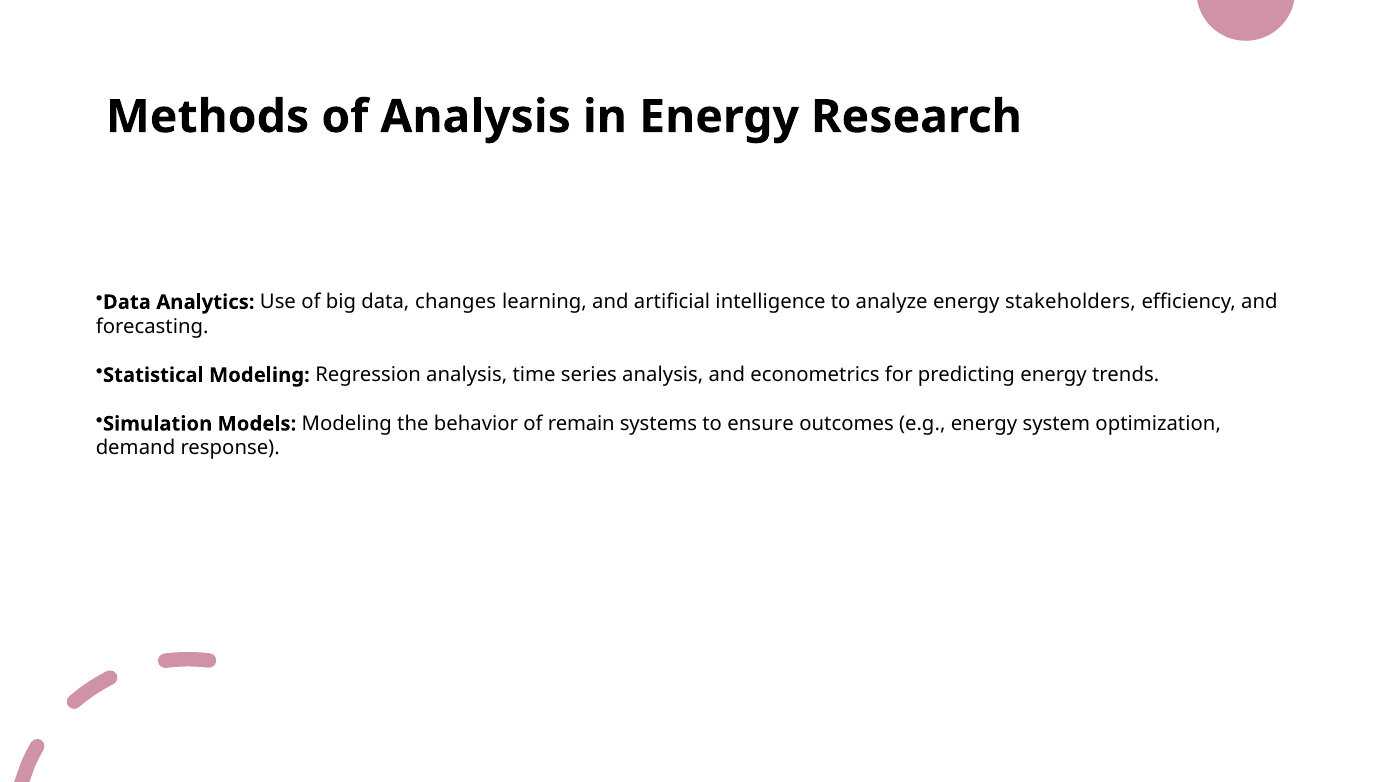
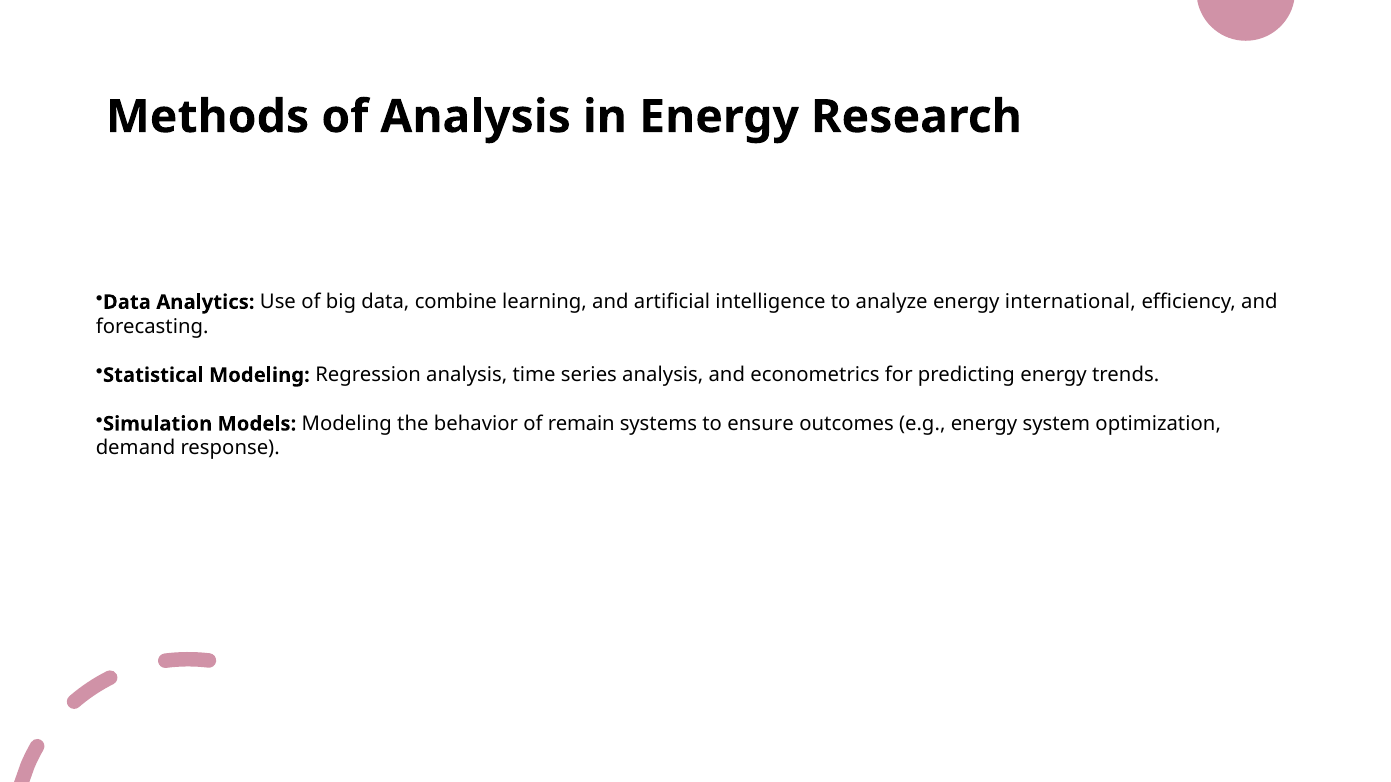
changes: changes -> combine
stakeholders: stakeholders -> international
